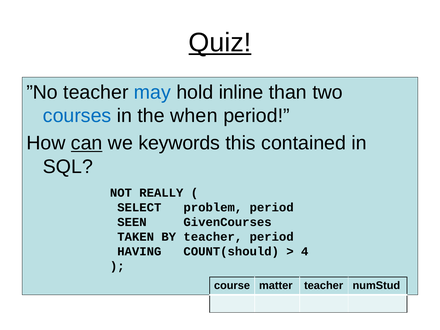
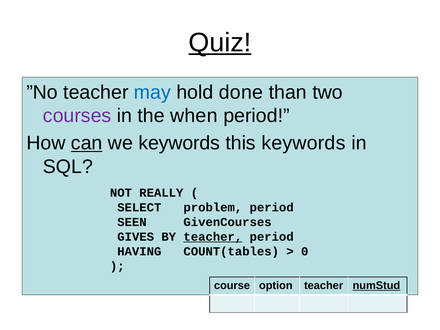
inline: inline -> done
courses colour: blue -> purple
this contained: contained -> keywords
TAKEN: TAKEN -> GIVES
teacher at (213, 237) underline: none -> present
COUNT(should: COUNT(should -> COUNT(tables
4: 4 -> 0
matter: matter -> option
numStud underline: none -> present
